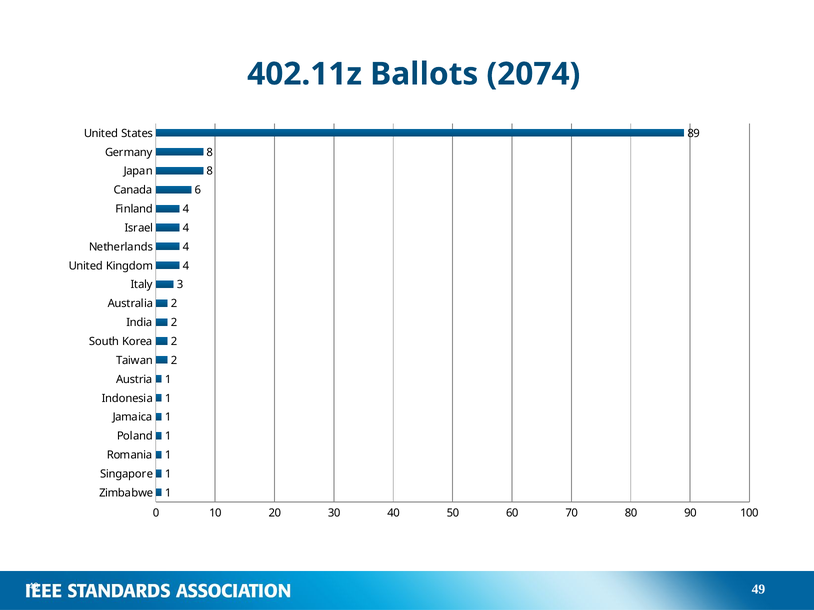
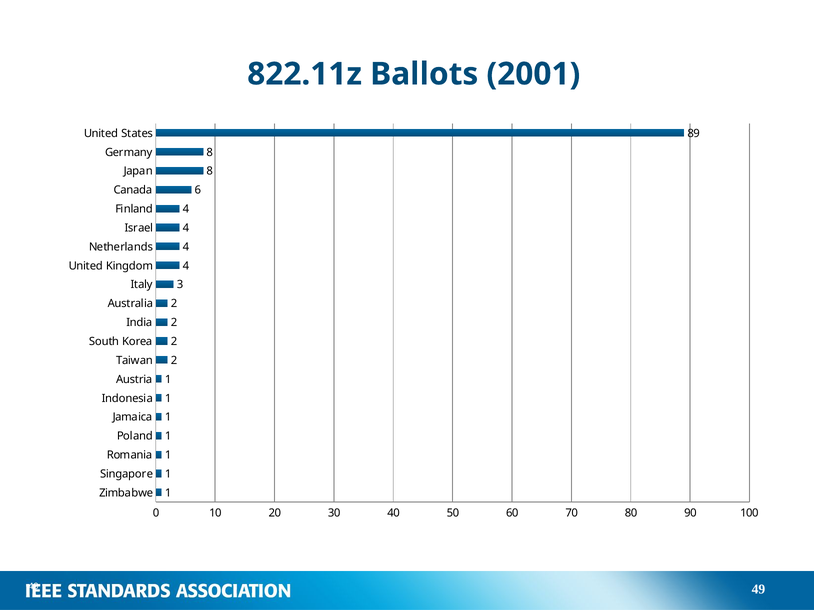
402.11z: 402.11z -> 822.11z
2074: 2074 -> 2001
